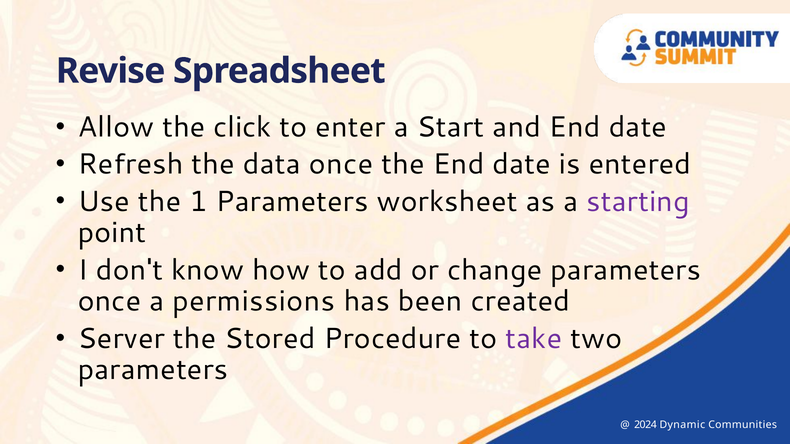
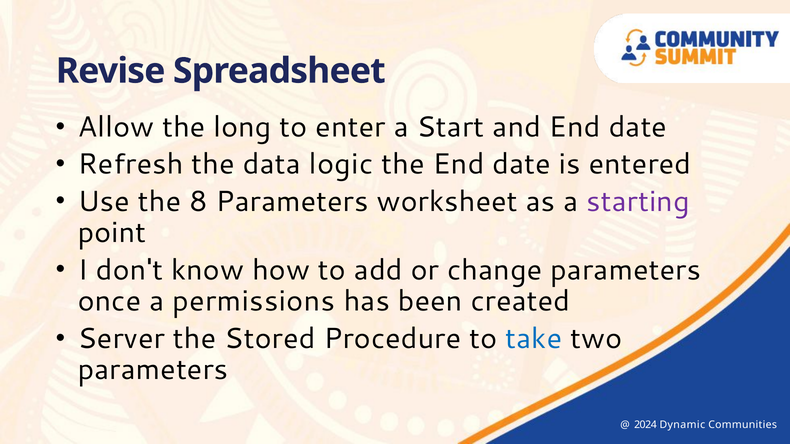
click: click -> long
data once: once -> logic
1: 1 -> 8
take colour: purple -> blue
